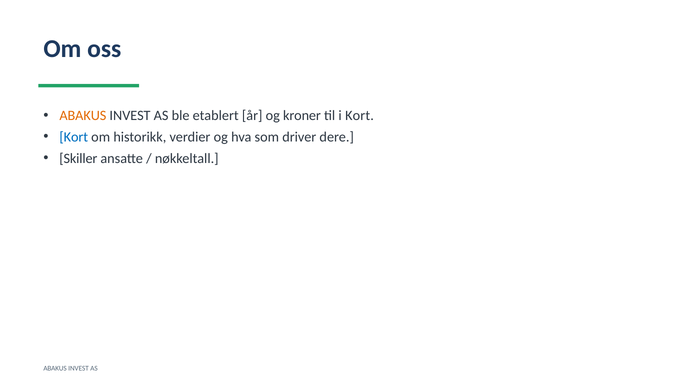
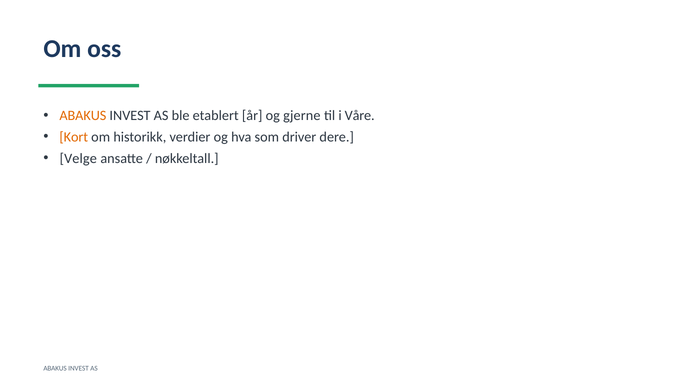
kroner: kroner -> gjerne
i Kort: Kort -> Våre
Kort at (74, 137) colour: blue -> orange
Skiller: Skiller -> Velge
